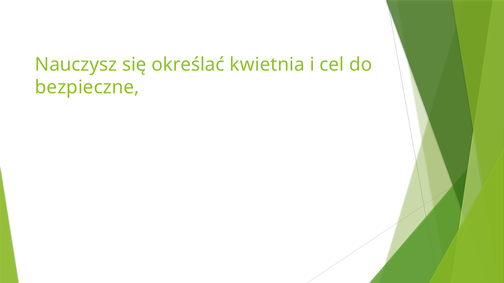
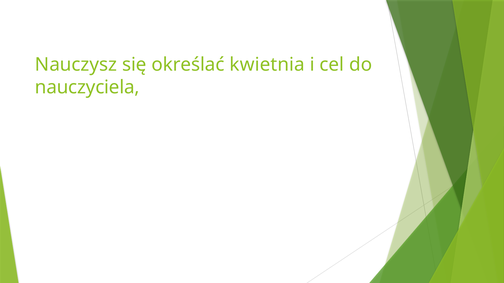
bezpieczne: bezpieczne -> nauczyciela
